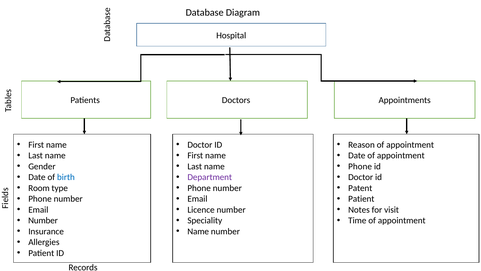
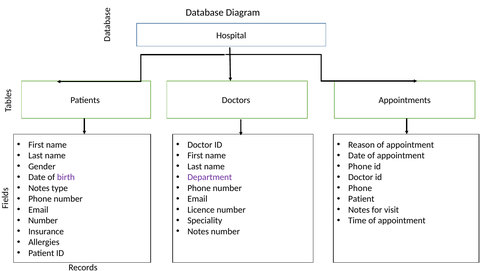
birth colour: blue -> purple
Room at (39, 188): Room -> Notes
Patent at (360, 188): Patent -> Phone
Name at (198, 231): Name -> Notes
